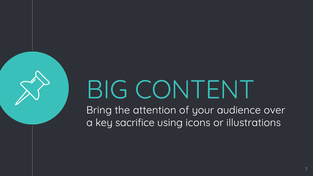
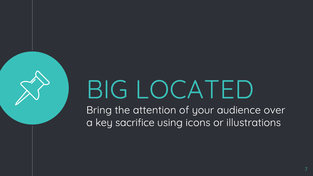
CONTENT: CONTENT -> LOCATED
